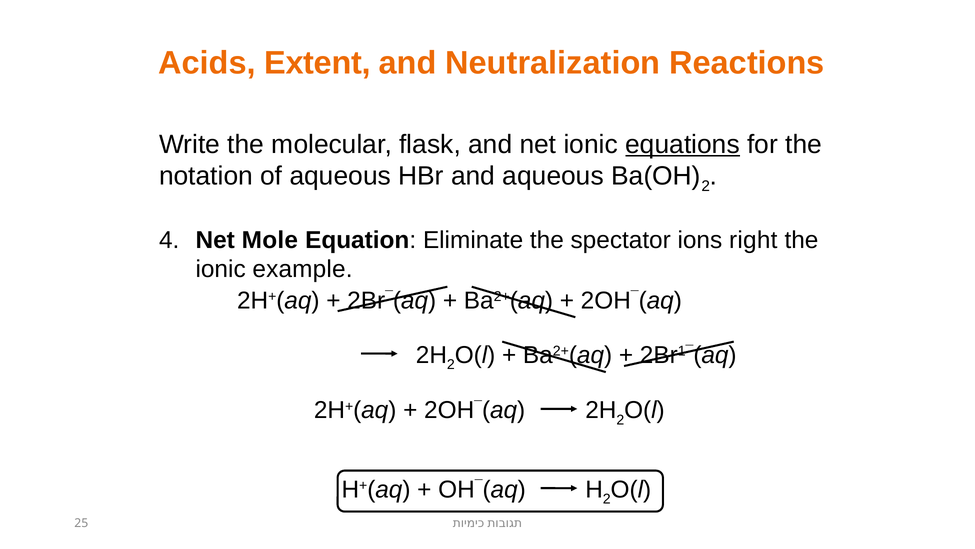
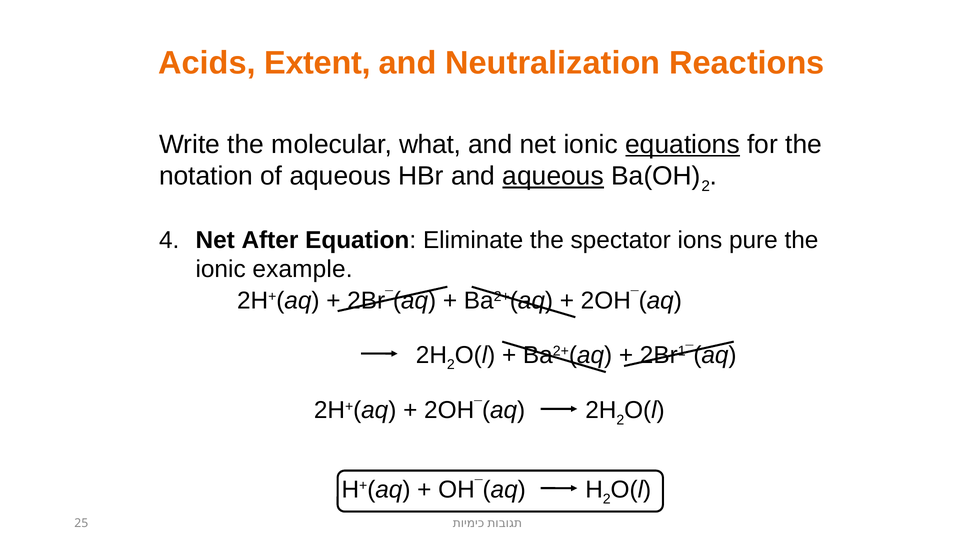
flask: flask -> what
aqueous at (553, 176) underline: none -> present
Mole: Mole -> After
right: right -> pure
